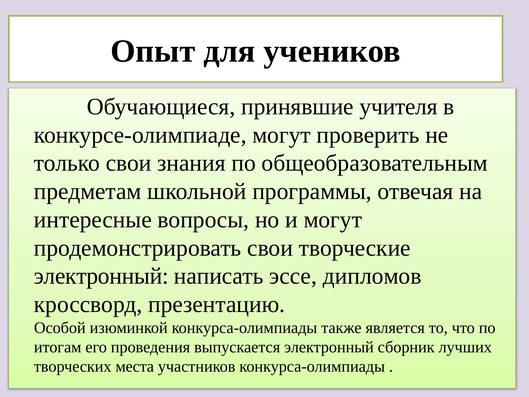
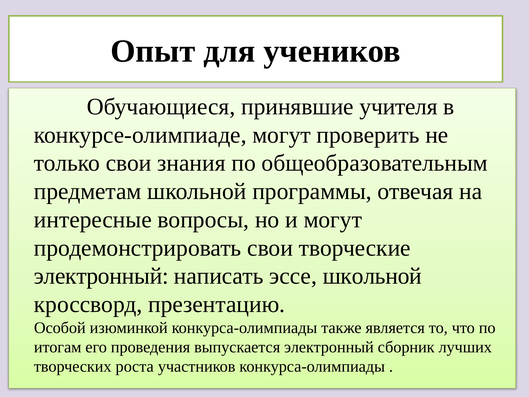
эссе дипломов: дипломов -> школьной
места: места -> роста
